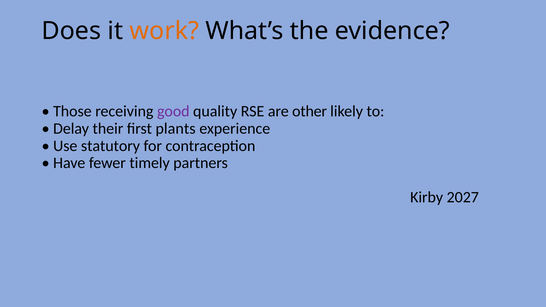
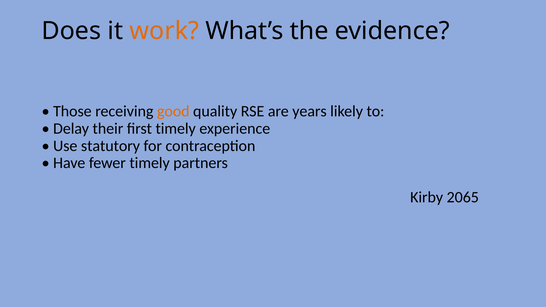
good colour: purple -> orange
other: other -> years
first plants: plants -> timely
2027: 2027 -> 2065
